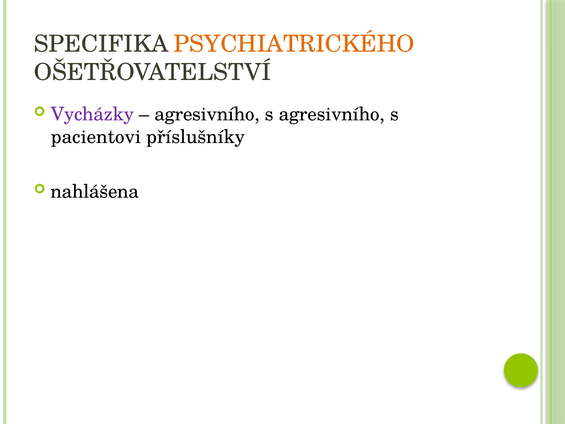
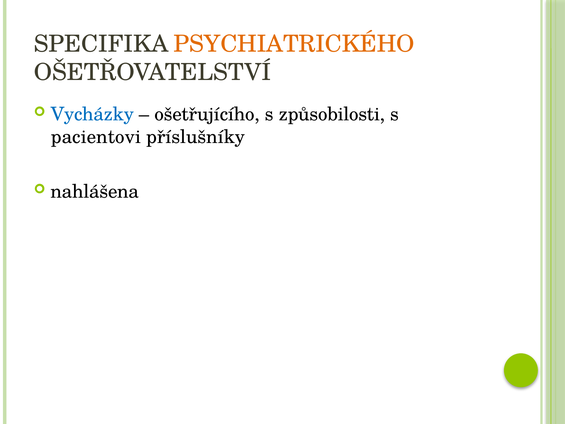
Vycházky colour: purple -> blue
agresivního at (207, 114): agresivního -> ošetřujícího
s agresivního: agresivního -> způsobilosti
